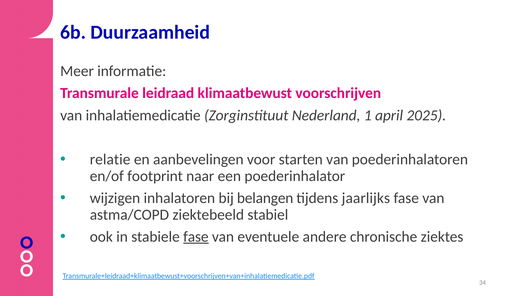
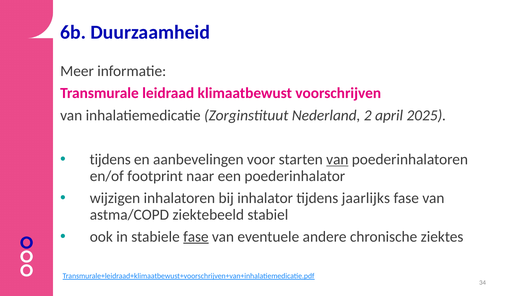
1: 1 -> 2
relatie at (110, 159): relatie -> tijdens
van at (337, 159) underline: none -> present
belangen: belangen -> inhalator
